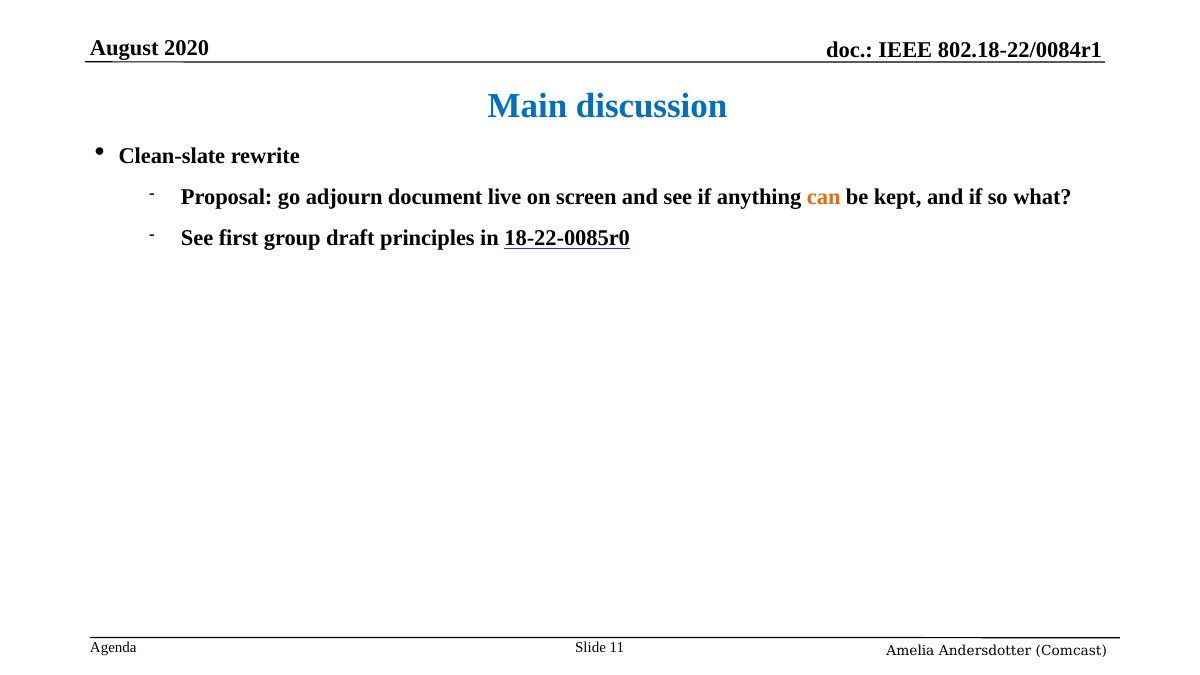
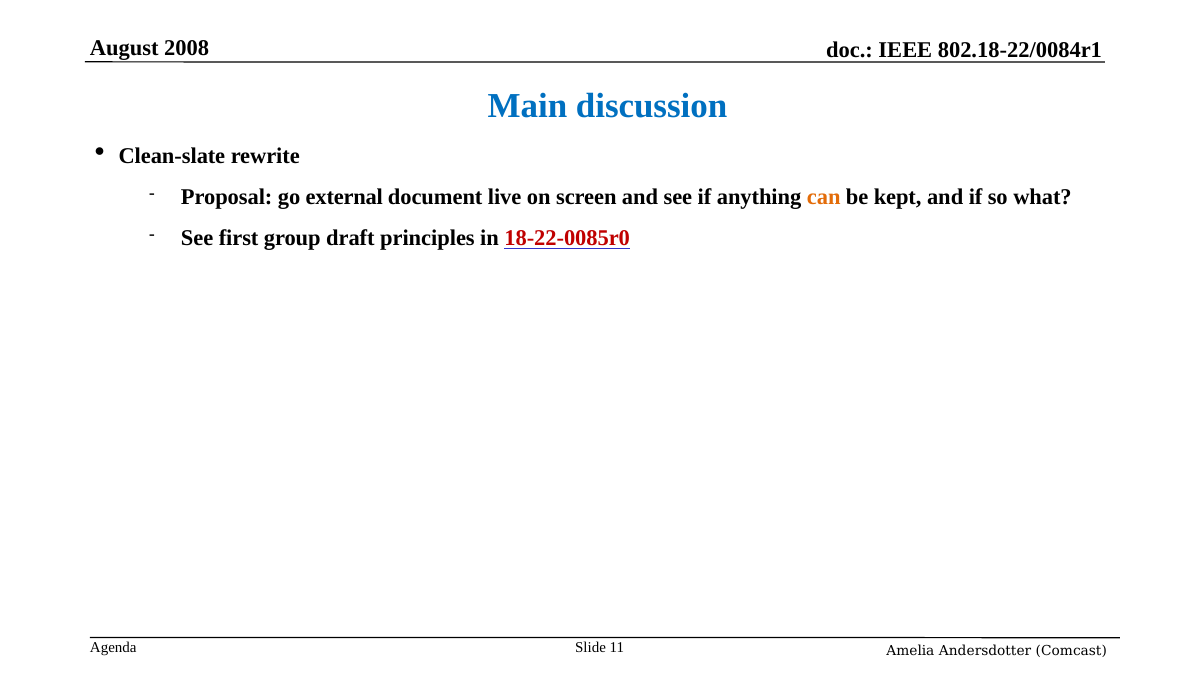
2020: 2020 -> 2008
adjourn: adjourn -> external
18-22-0085r0 colour: black -> red
